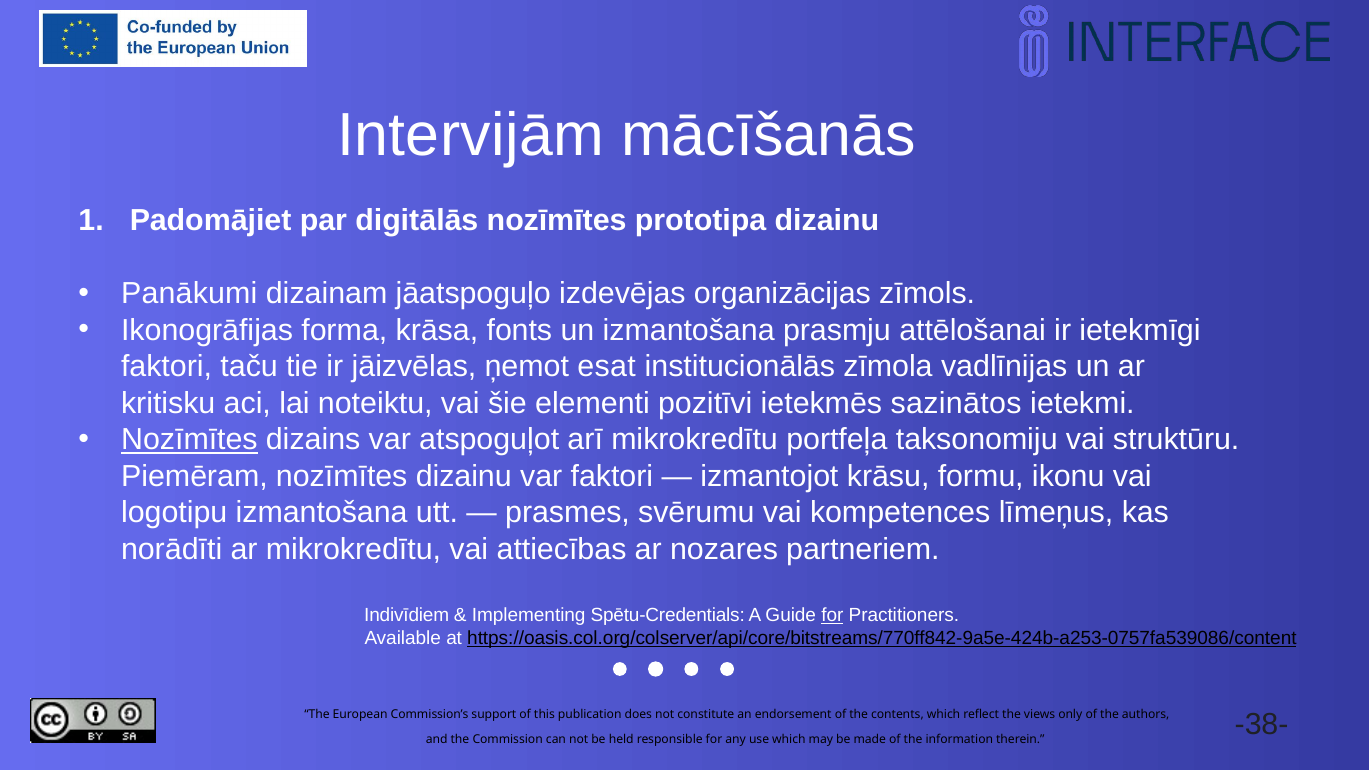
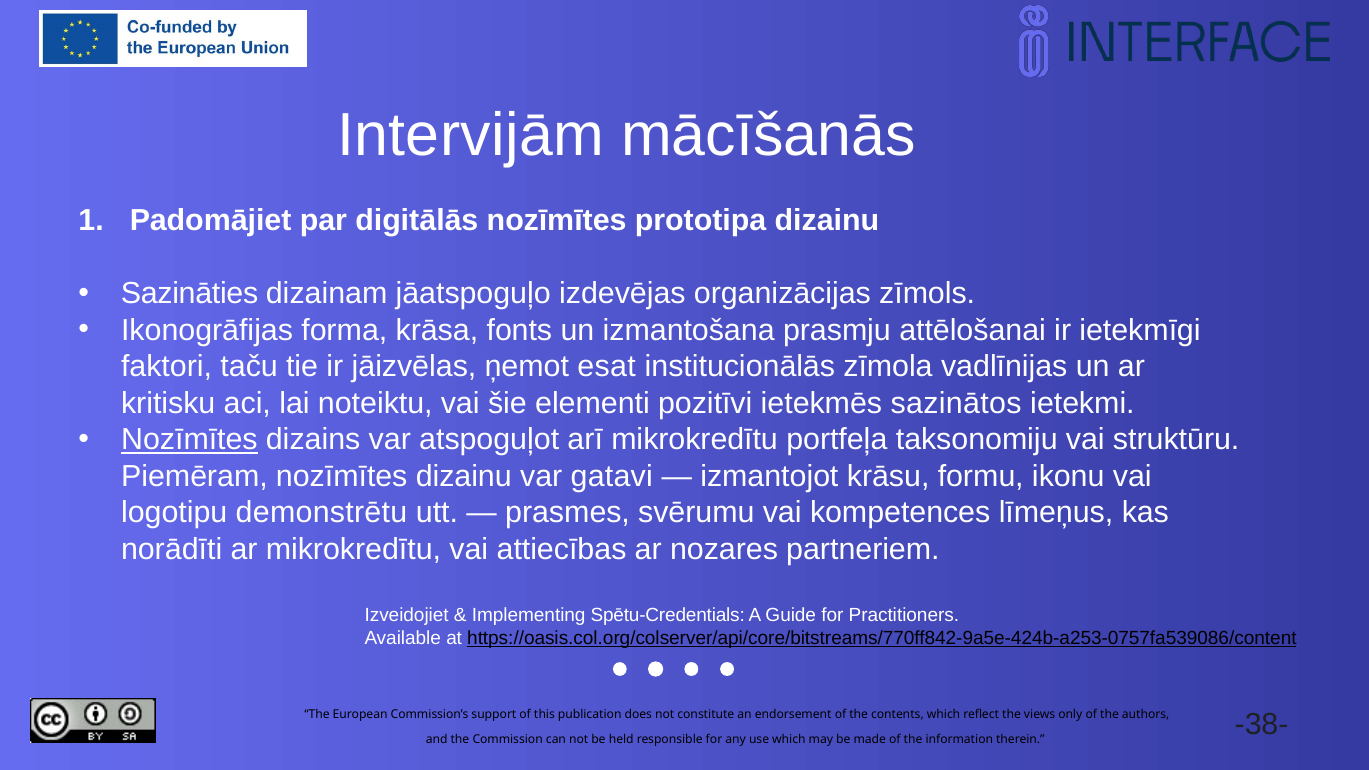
Panākumi: Panākumi -> Sazināties
var faktori: faktori -> gatavi
logotipu izmantošana: izmantošana -> demonstrētu
Indivīdiem: Indivīdiem -> Izveidojiet
for at (832, 615) underline: present -> none
